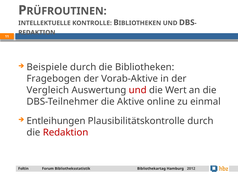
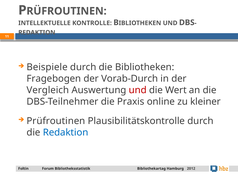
Vorab-Aktive: Vorab-Aktive -> Vorab-Durch
Aktive: Aktive -> Praxis
einmal: einmal -> kleiner
Entleihungen: Entleihungen -> Prüfroutinen
Redaktion at (66, 133) colour: red -> blue
